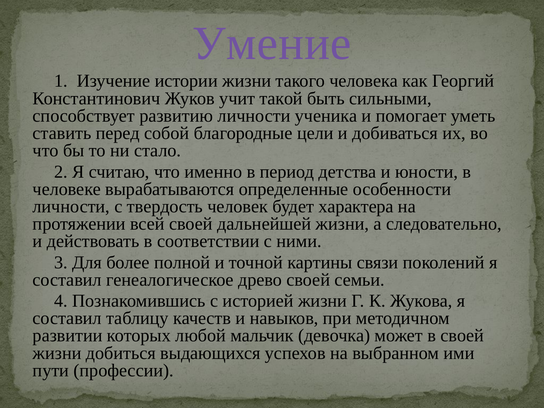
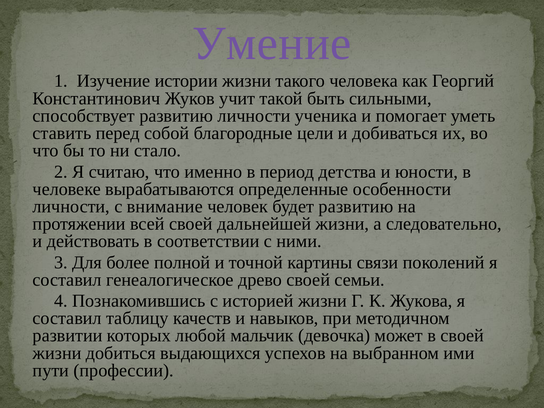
твердость: твердость -> внимание
будет характера: характера -> развитию
